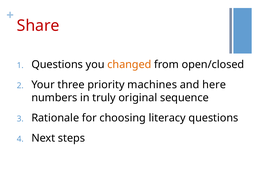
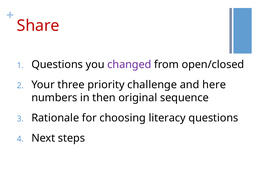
changed colour: orange -> purple
machines: machines -> challenge
truly: truly -> then
